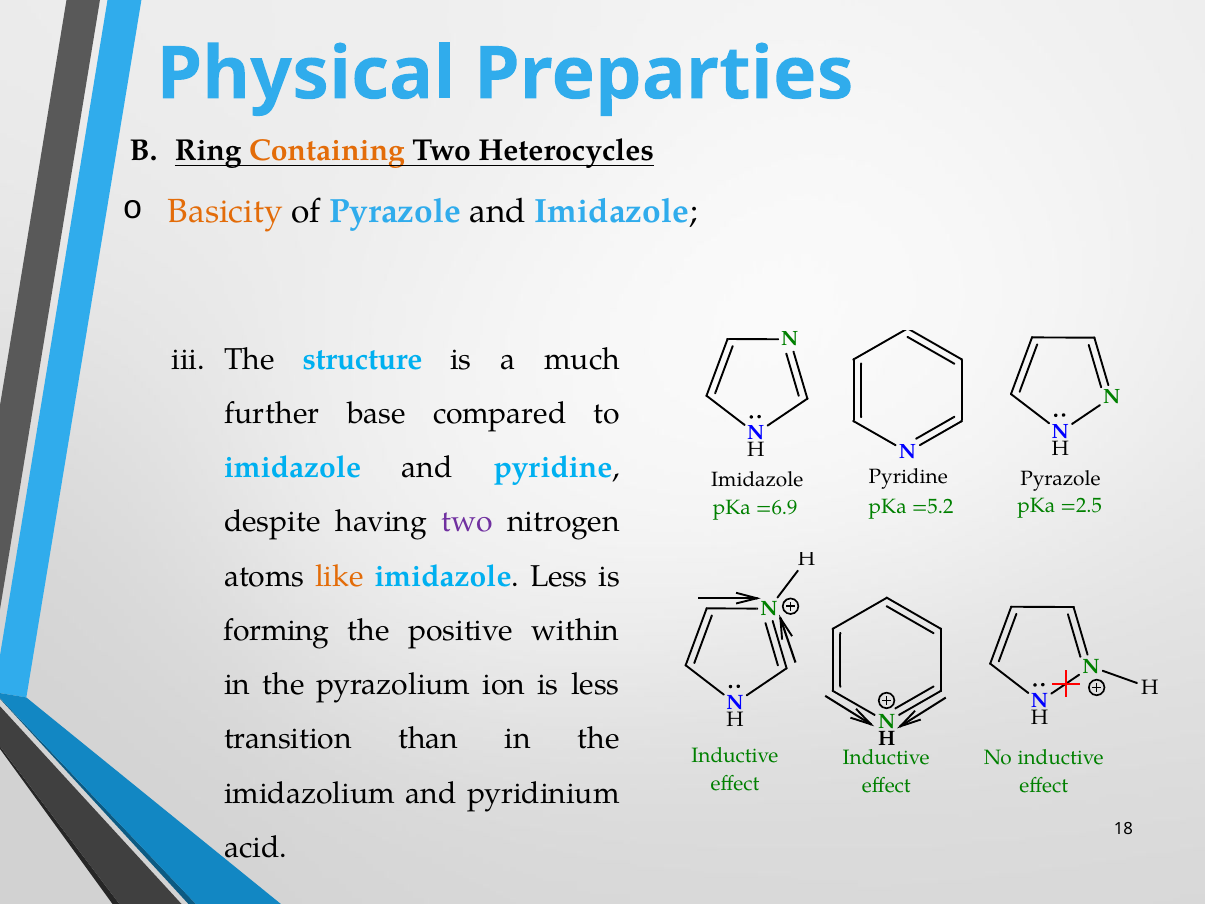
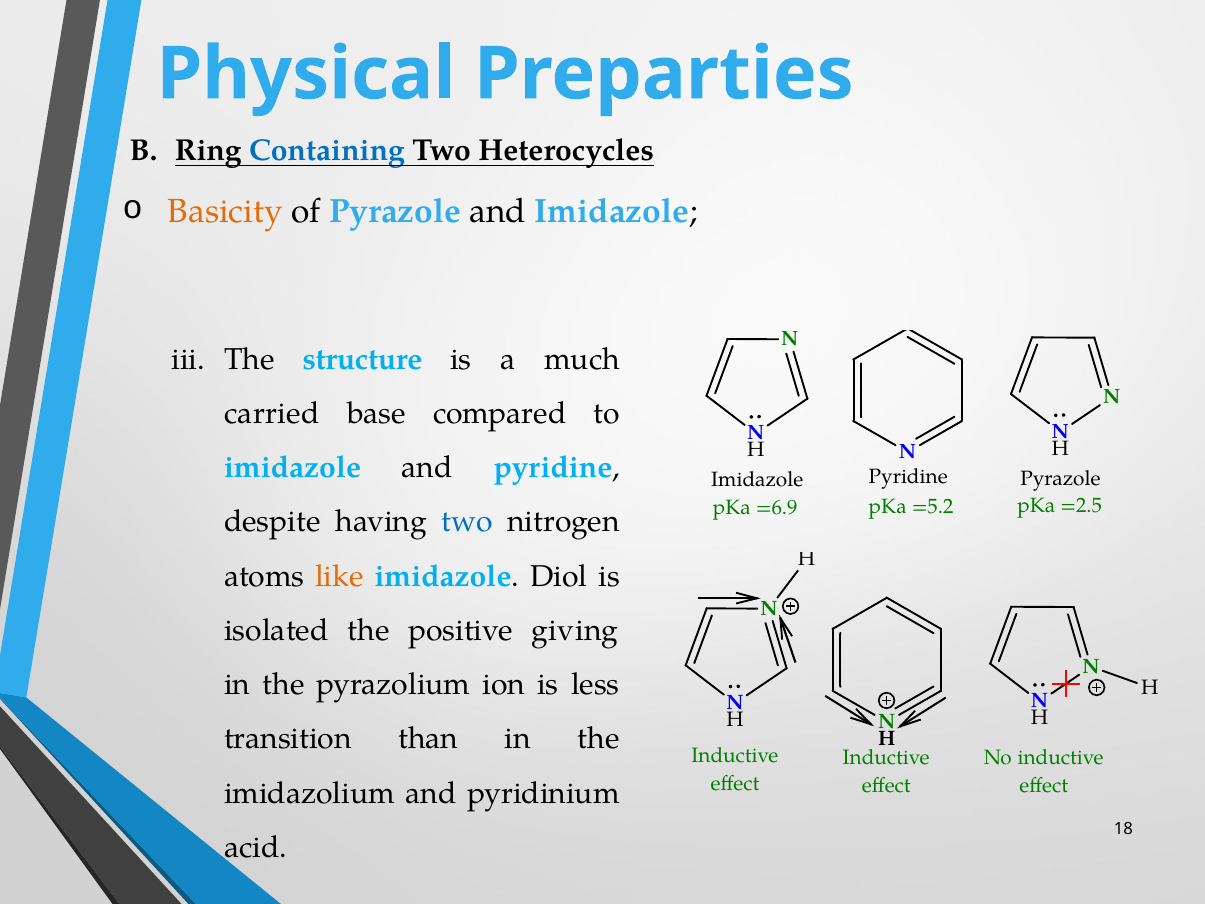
Containing colour: orange -> blue
further: further -> carried
two at (467, 522) colour: purple -> blue
imidazole Less: Less -> Diol
forming: forming -> isolated
within: within -> giving
